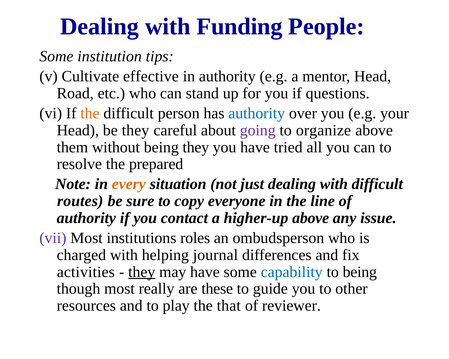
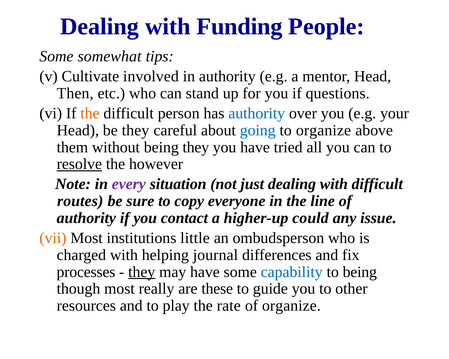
institution: institution -> somewhat
effective: effective -> involved
Road: Road -> Then
going colour: purple -> blue
resolve underline: none -> present
prepared: prepared -> however
every colour: orange -> purple
higher-up above: above -> could
vii colour: purple -> orange
roles: roles -> little
activities: activities -> processes
that: that -> rate
of reviewer: reviewer -> organize
